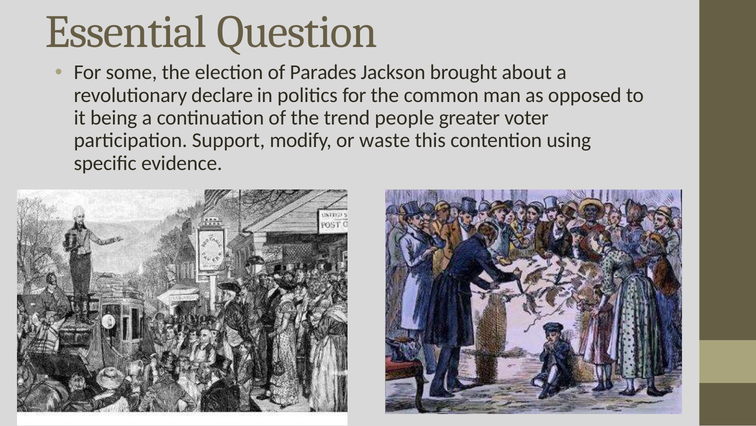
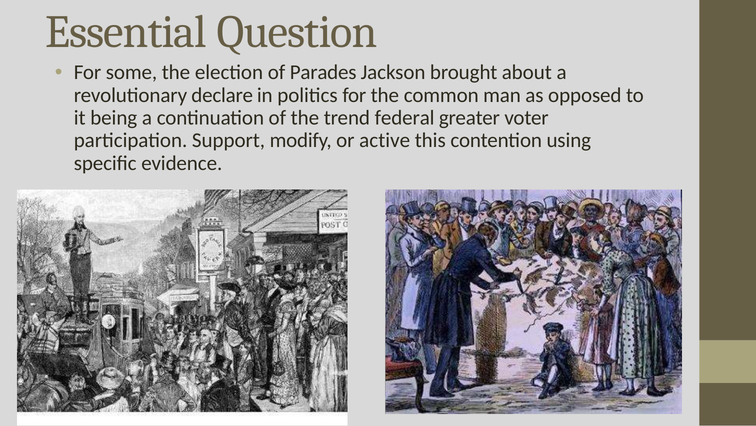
people: people -> federal
waste: waste -> active
